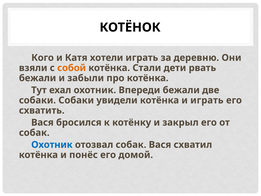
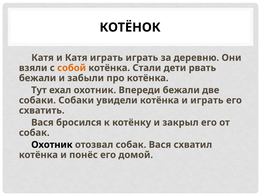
Кого at (43, 58): Кого -> Катя
Катя хотели: хотели -> играть
Охотник at (52, 145) colour: blue -> black
